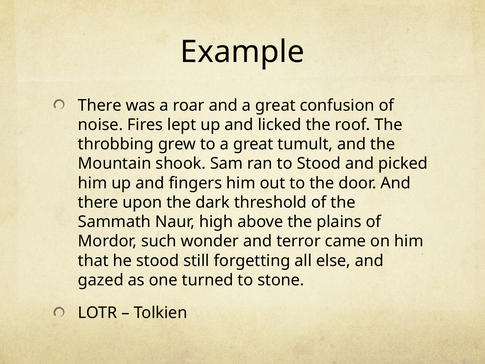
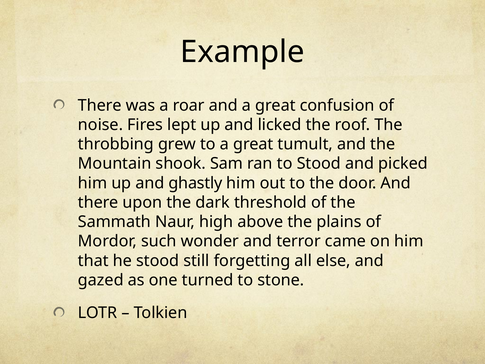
fingers: fingers -> ghastly
